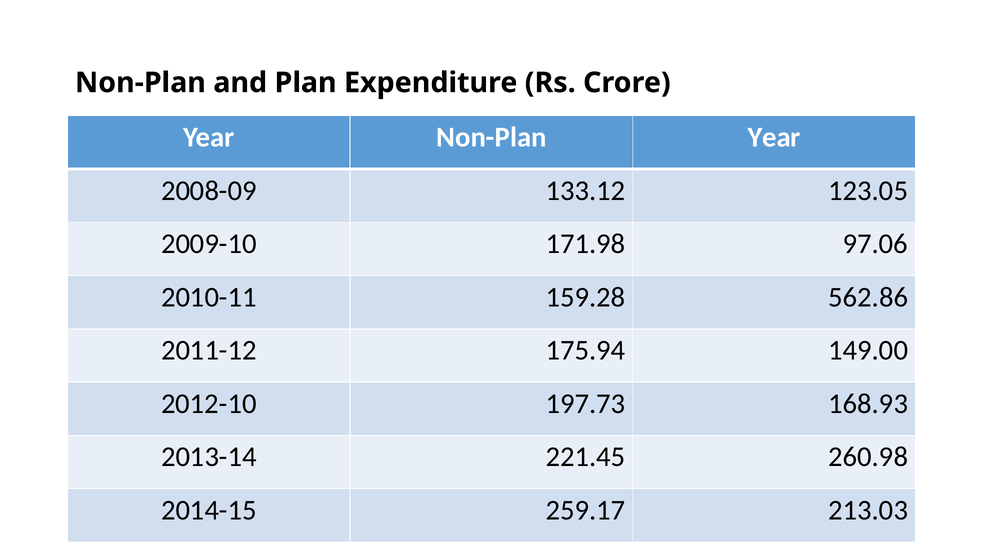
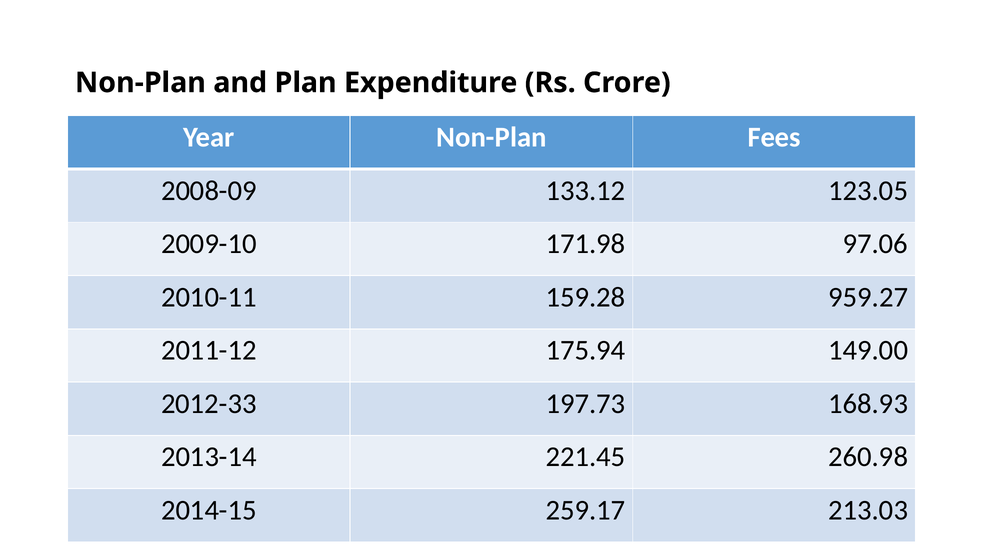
Non-Plan Year: Year -> Fees
562.86: 562.86 -> 959.27
2012-10: 2012-10 -> 2012-33
